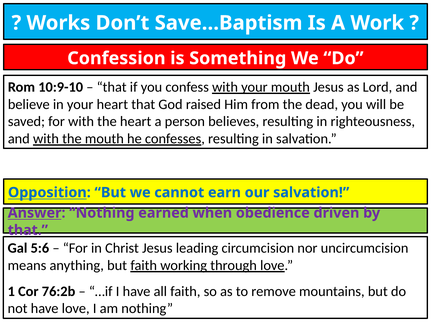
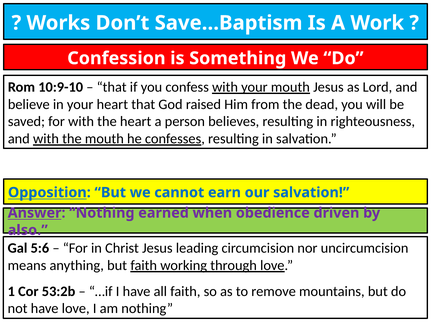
that at (28, 230): that -> also
76:2b: 76:2b -> 53:2b
